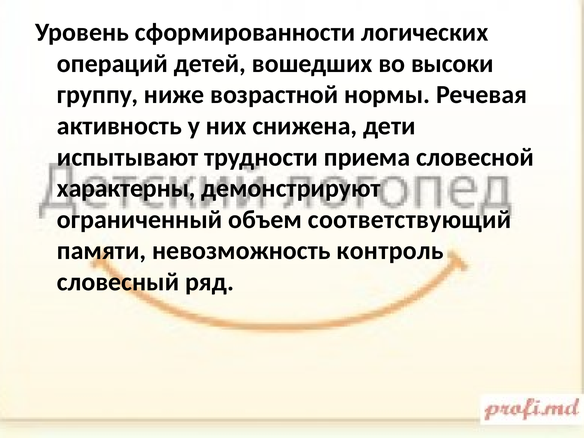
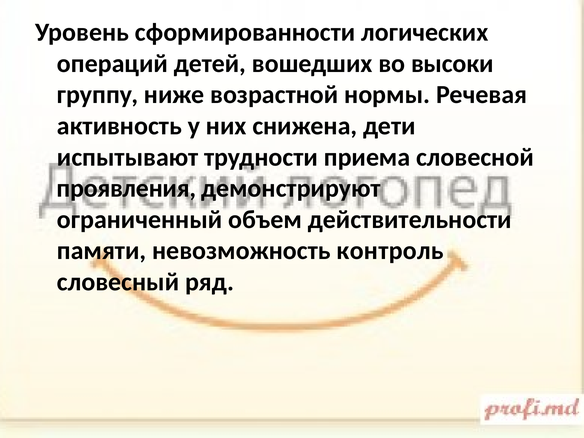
характерны: характерны -> проявления
соответствующий: соответствующий -> действительности
